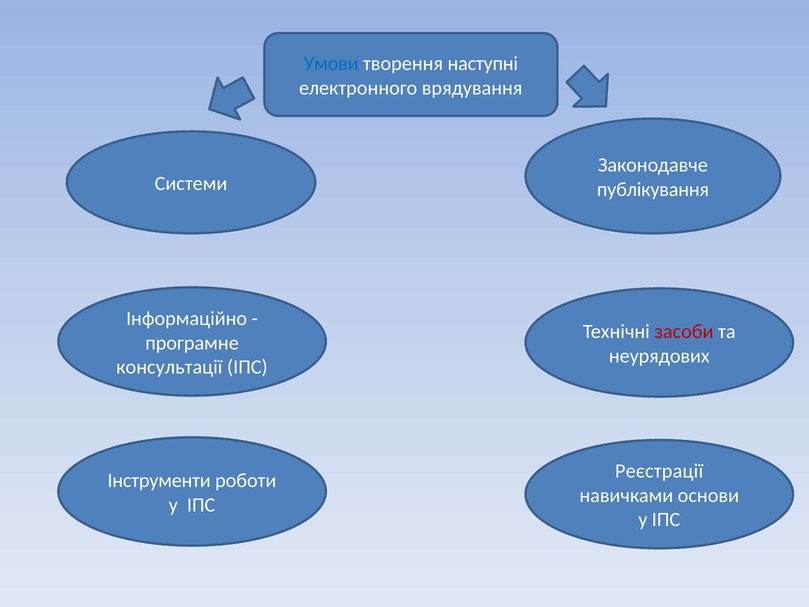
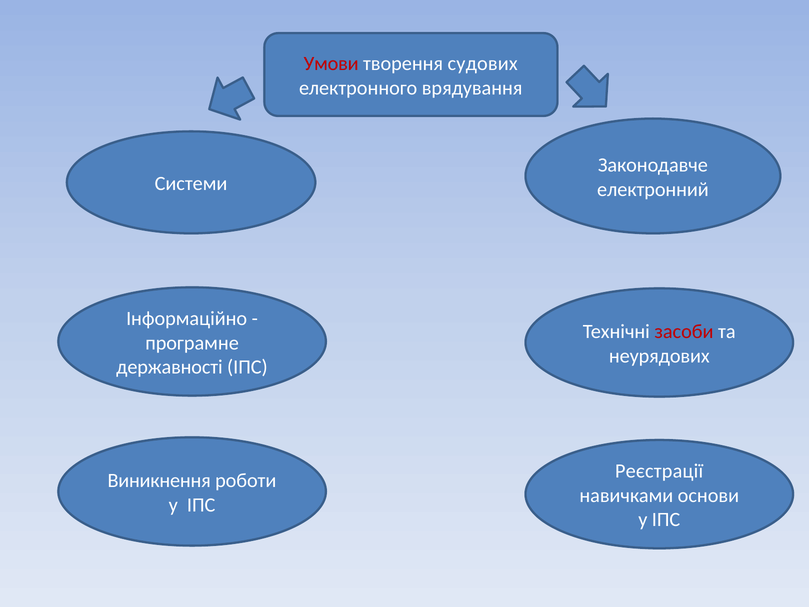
Умови colour: blue -> red
наступні: наступні -> судових
публікування: публікування -> електронний
консультації: консультації -> державності
Інструменти: Інструменти -> Виникнення
